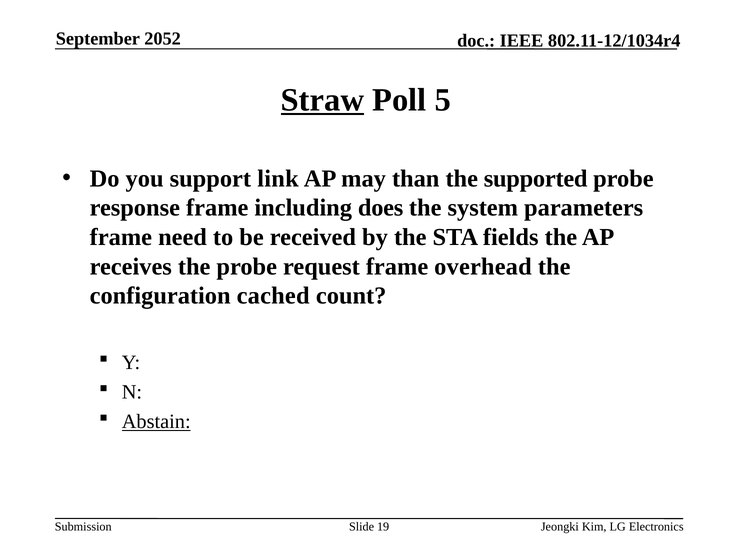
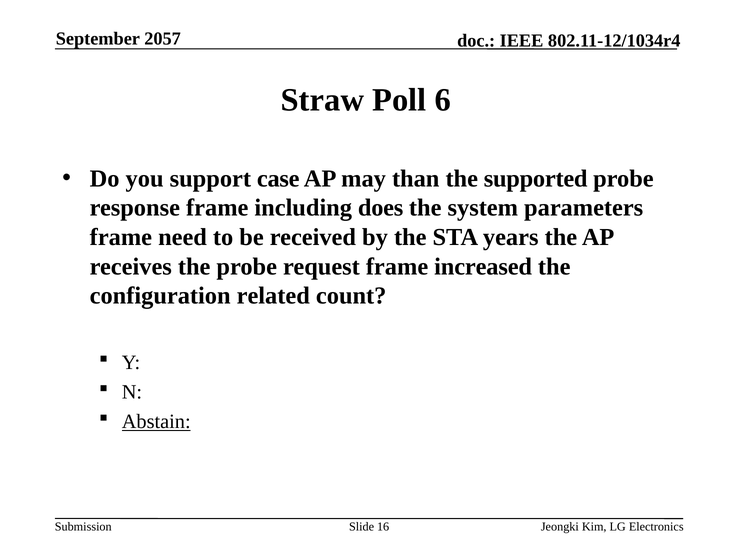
2052: 2052 -> 2057
Straw underline: present -> none
5: 5 -> 6
link: link -> case
fields: fields -> years
overhead: overhead -> increased
cached: cached -> related
19: 19 -> 16
